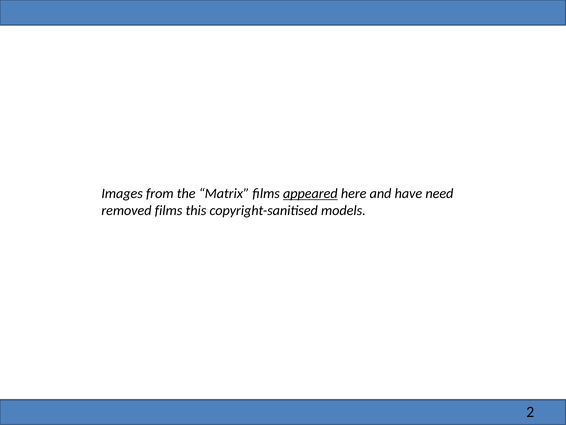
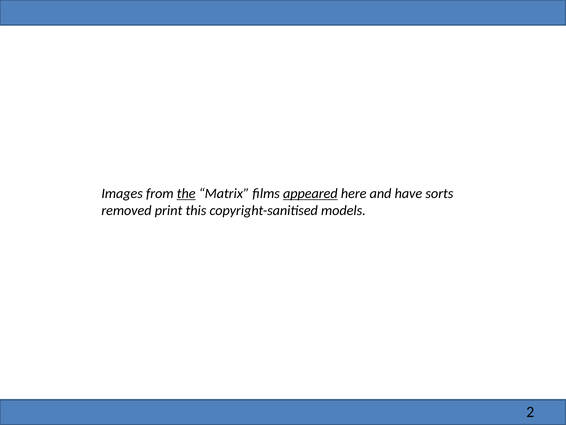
the underline: none -> present
need: need -> sorts
removed films: films -> print
